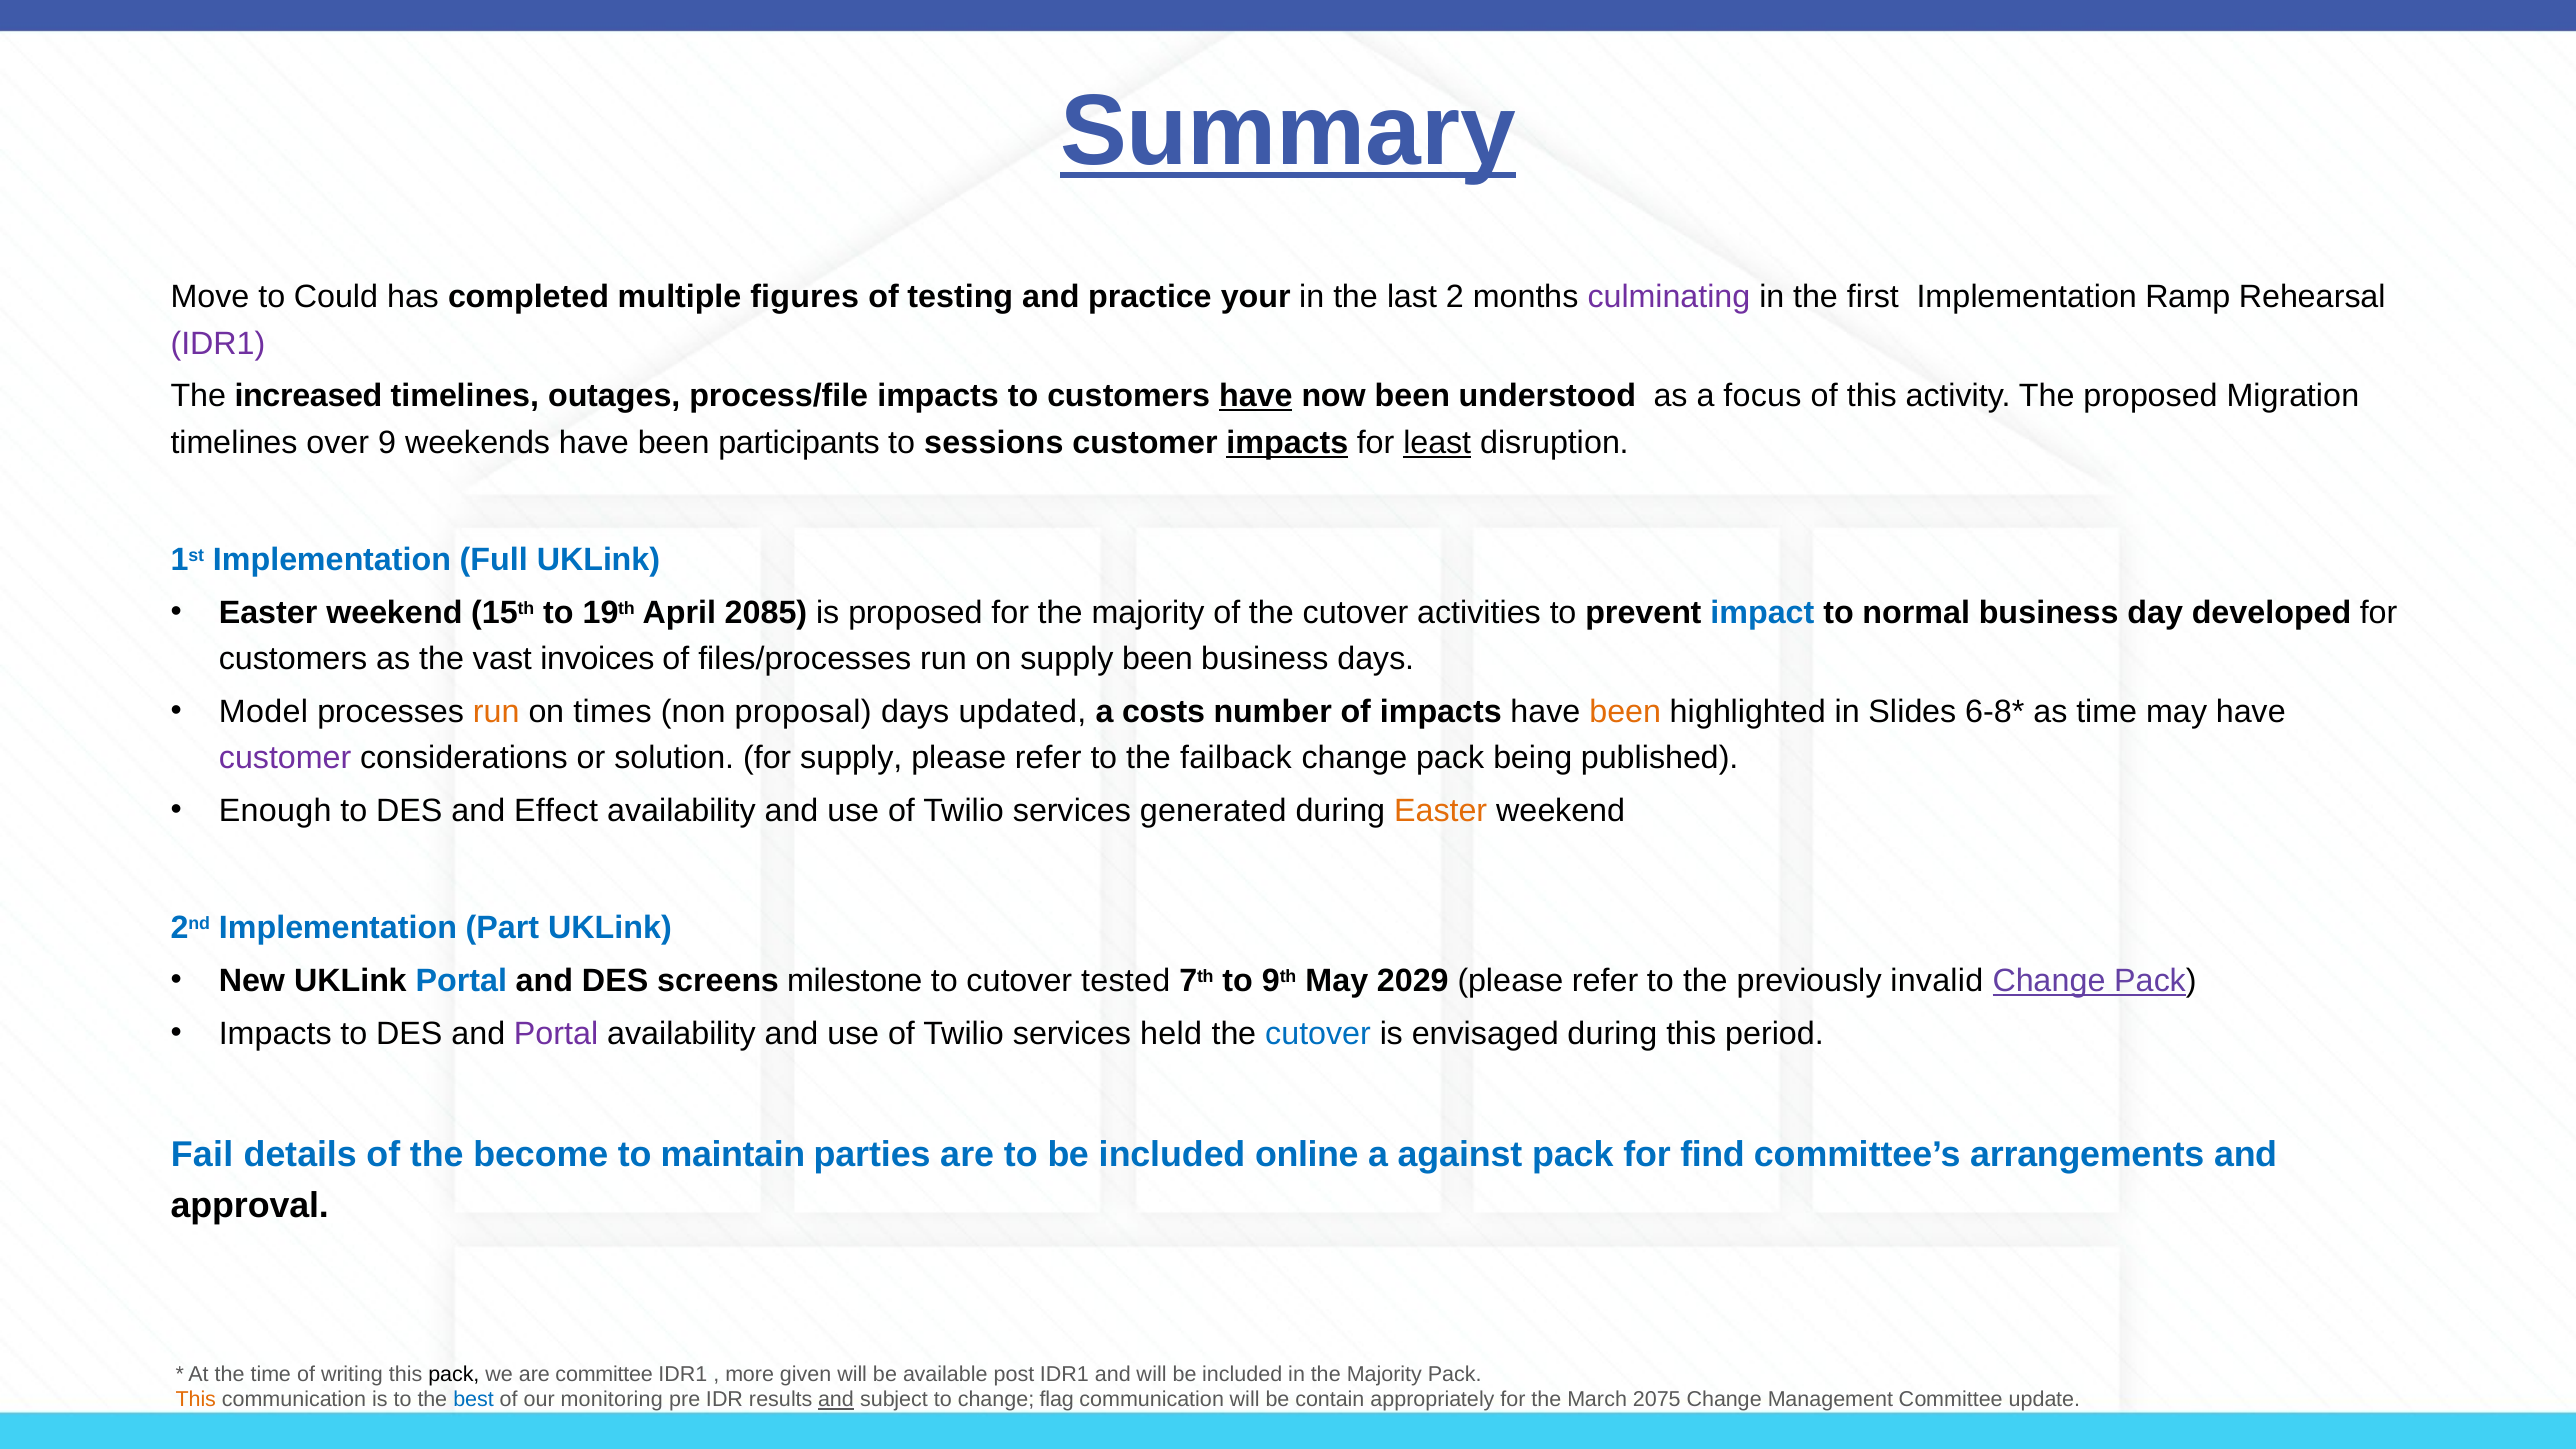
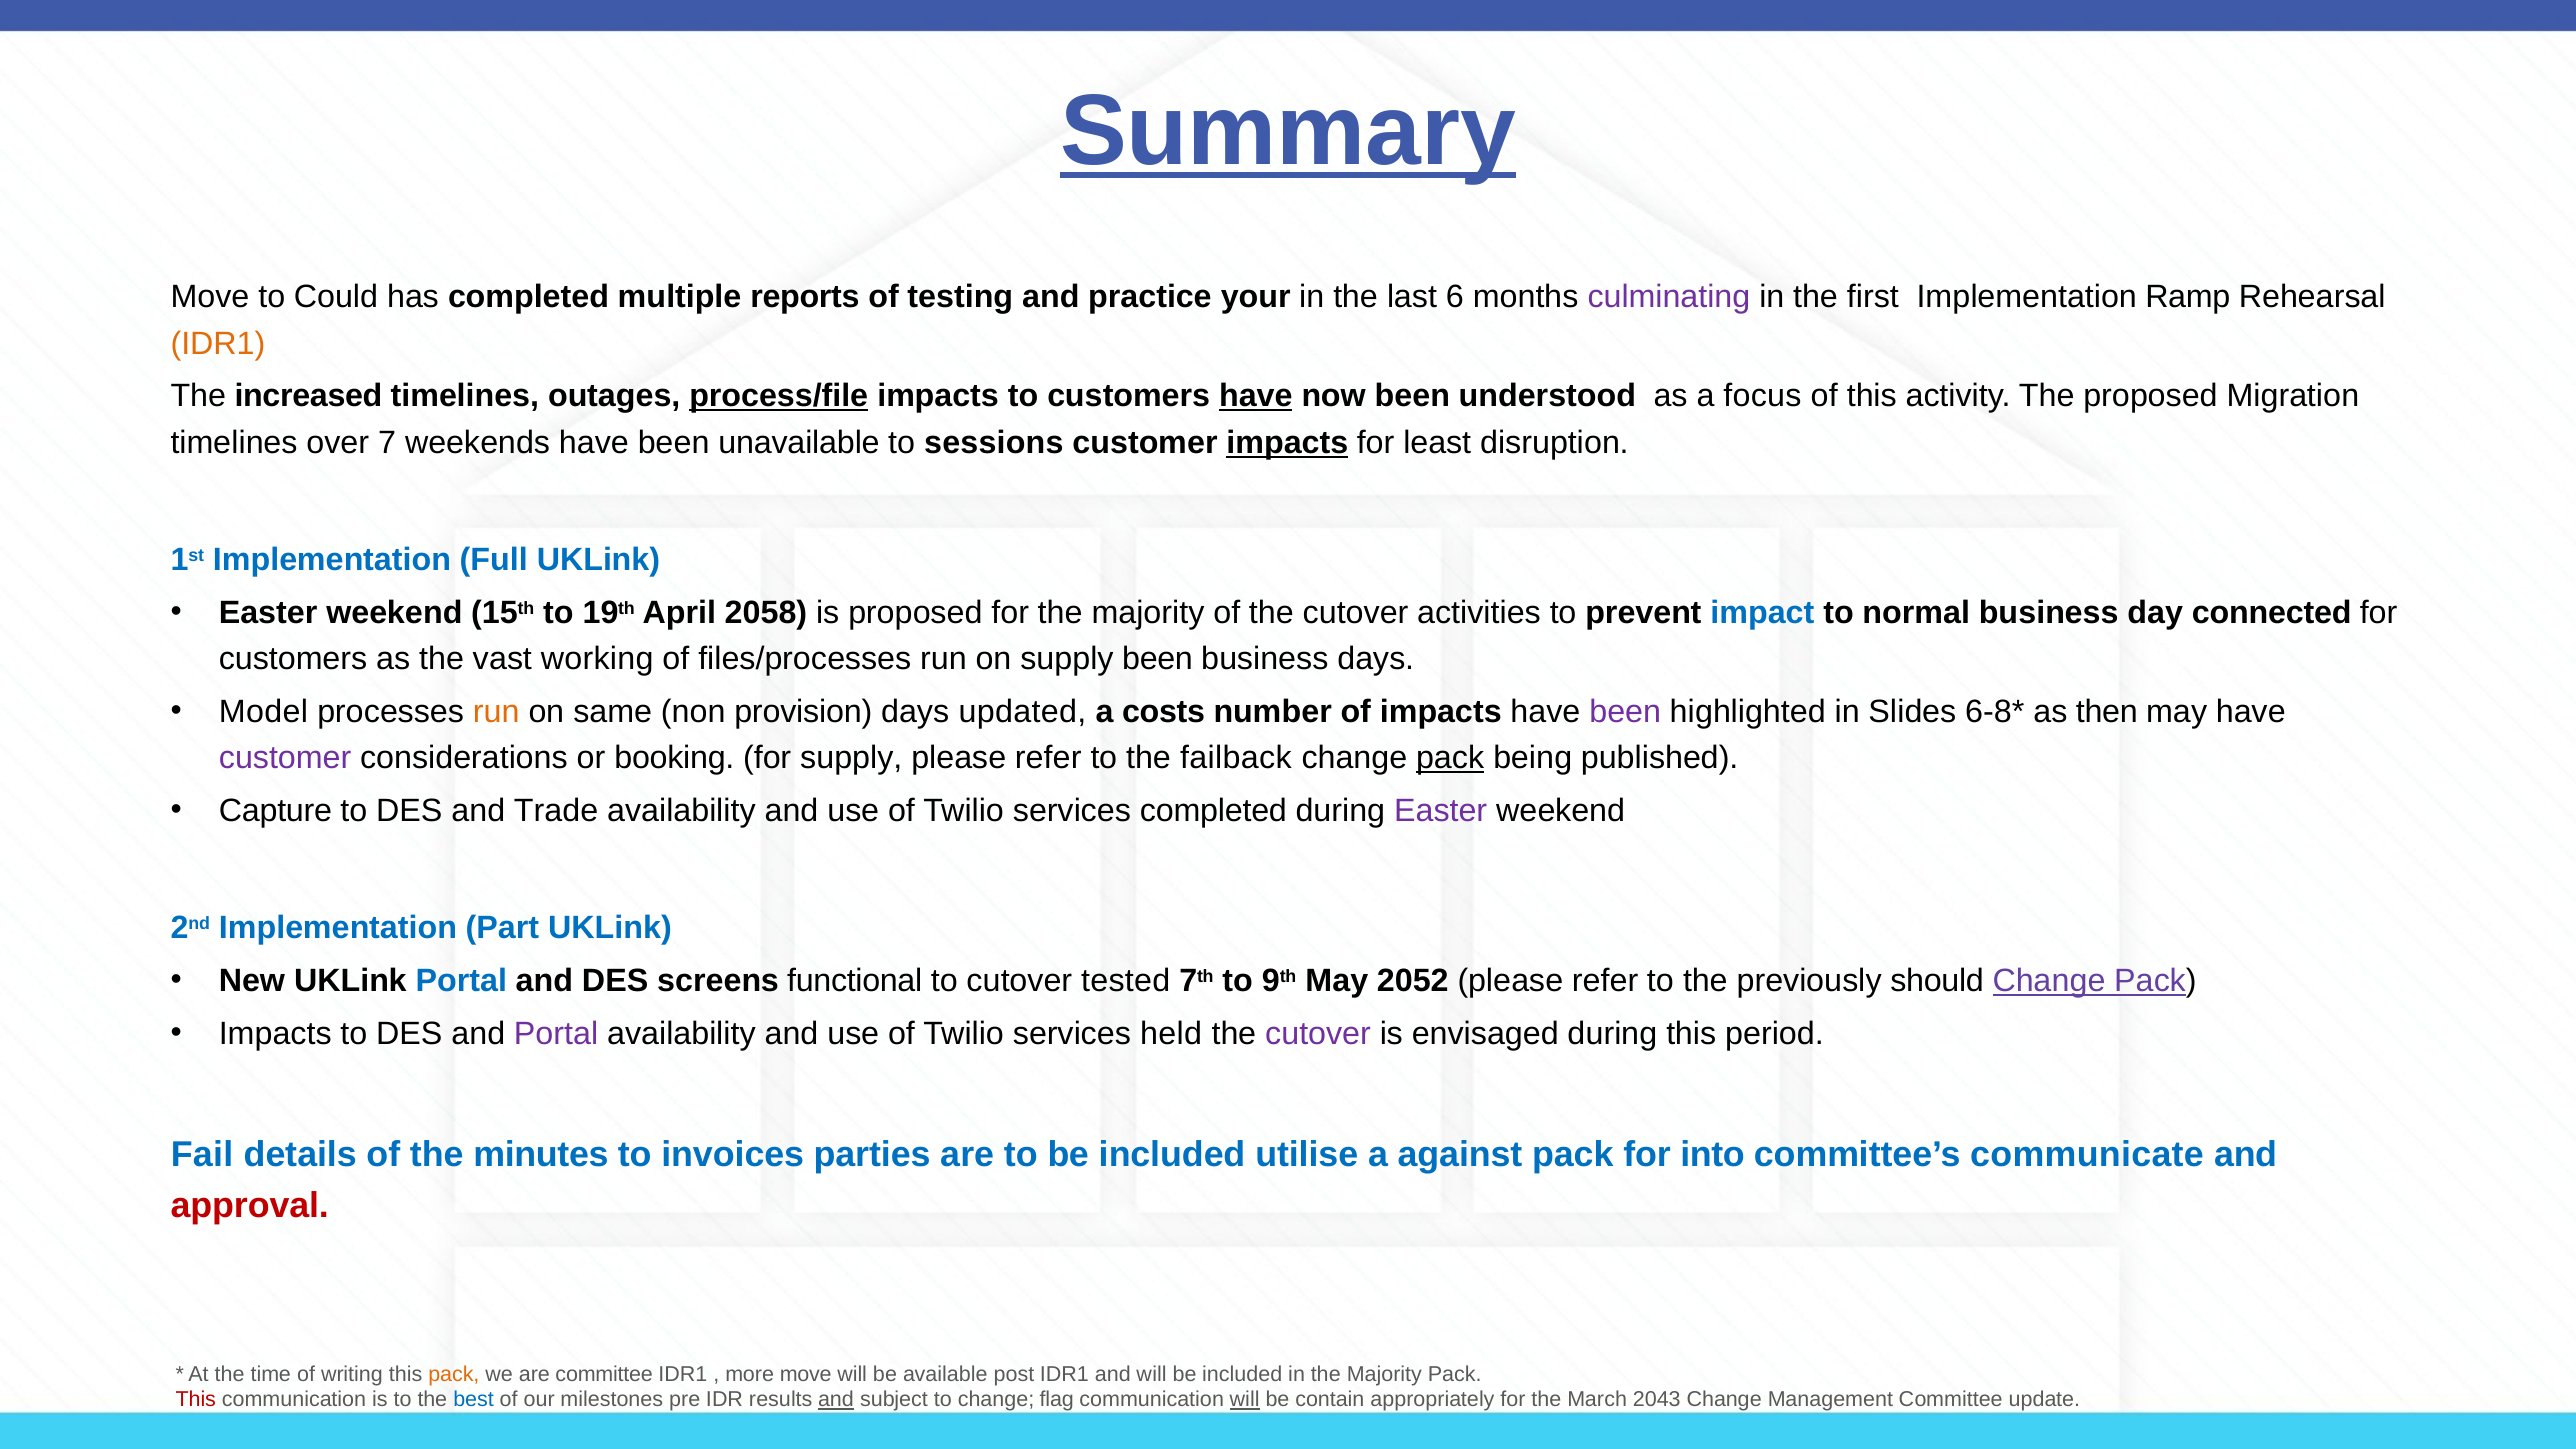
figures: figures -> reports
2: 2 -> 6
IDR1 at (218, 344) colour: purple -> orange
process/file underline: none -> present
9: 9 -> 7
participants: participants -> unavailable
least underline: present -> none
2085: 2085 -> 2058
developed: developed -> connected
invoices: invoices -> working
times: times -> same
proposal: proposal -> provision
been at (1625, 712) colour: orange -> purple
as time: time -> then
solution: solution -> booking
pack at (1450, 758) underline: none -> present
Enough: Enough -> Capture
Effect: Effect -> Trade
services generated: generated -> completed
Easter at (1441, 811) colour: orange -> purple
milestone: milestone -> functional
2029: 2029 -> 2052
invalid: invalid -> should
cutover at (1318, 1034) colour: blue -> purple
become: become -> minutes
maintain: maintain -> invoices
online: online -> utilise
find: find -> into
arrangements: arrangements -> communicate
approval colour: black -> red
pack at (454, 1374) colour: black -> orange
more given: given -> move
This at (196, 1400) colour: orange -> red
monitoring: monitoring -> milestones
will at (1245, 1400) underline: none -> present
2075: 2075 -> 2043
